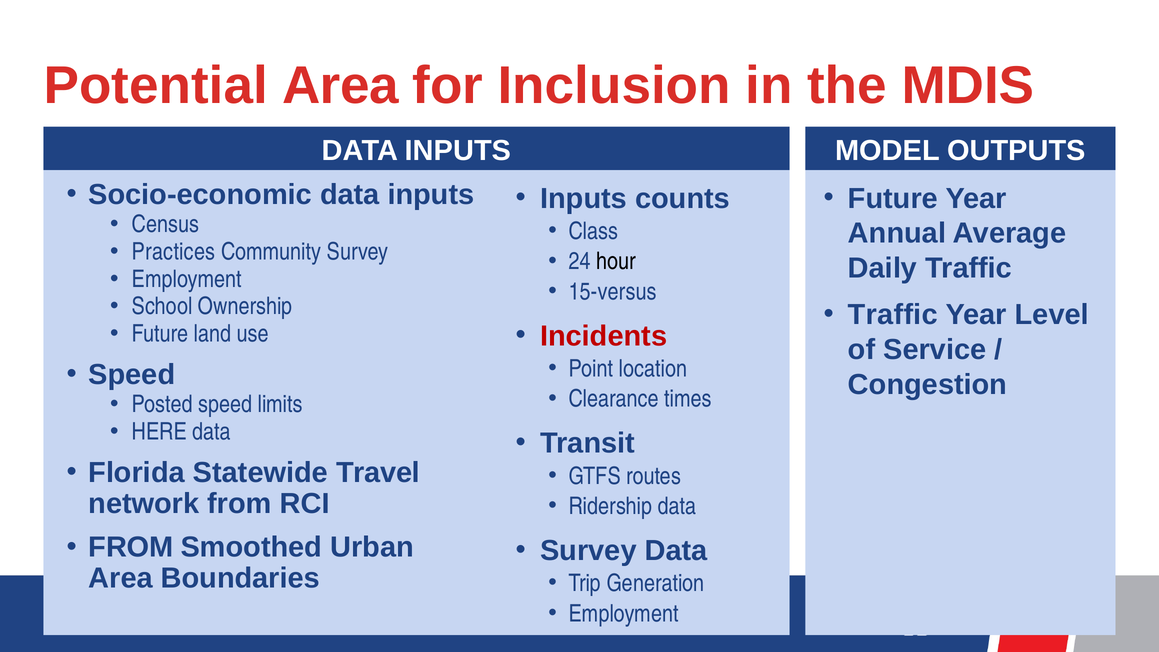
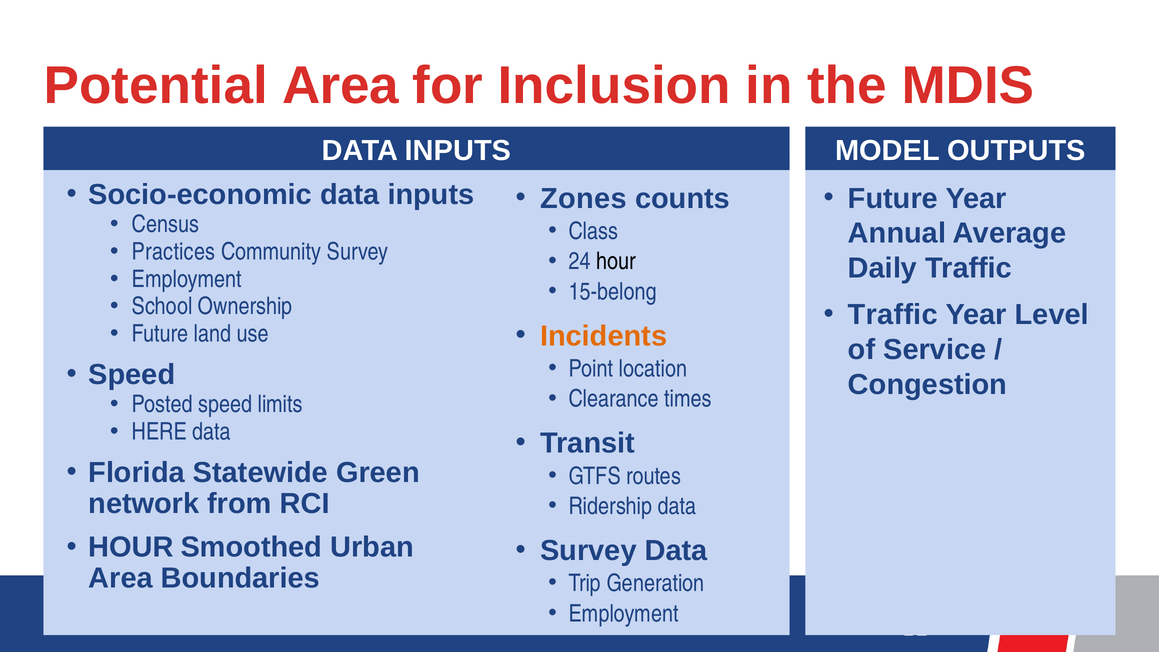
Inputs at (584, 198): Inputs -> Zones
15-versus: 15-versus -> 15-belong
Incidents colour: red -> orange
Travel: Travel -> Green
FROM at (131, 547): FROM -> HOUR
